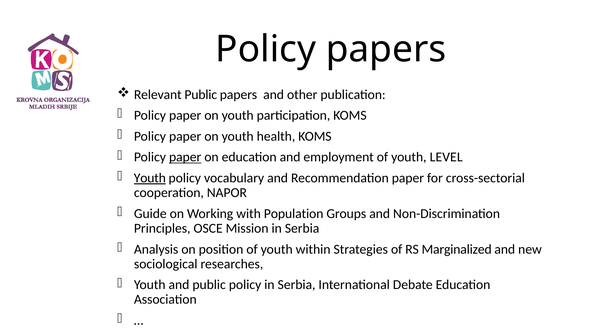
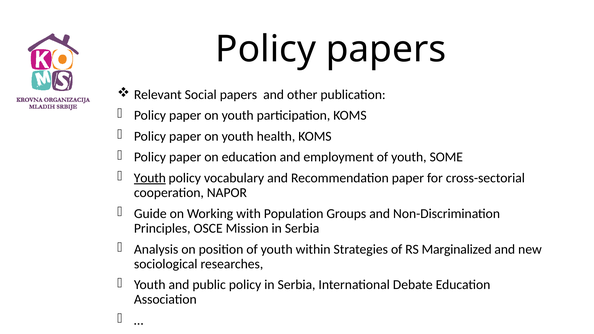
Relevant Public: Public -> Social
paper at (185, 157) underline: present -> none
LEVEL: LEVEL -> SOME
